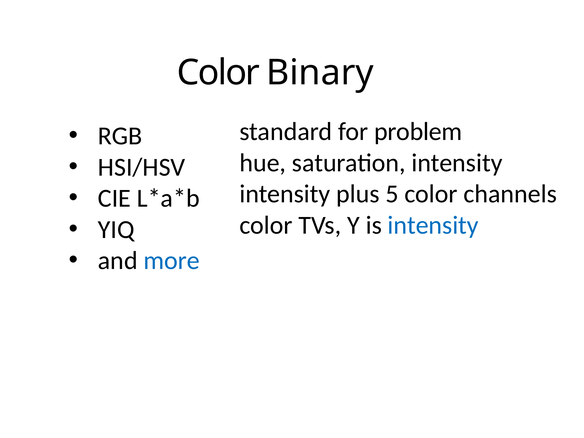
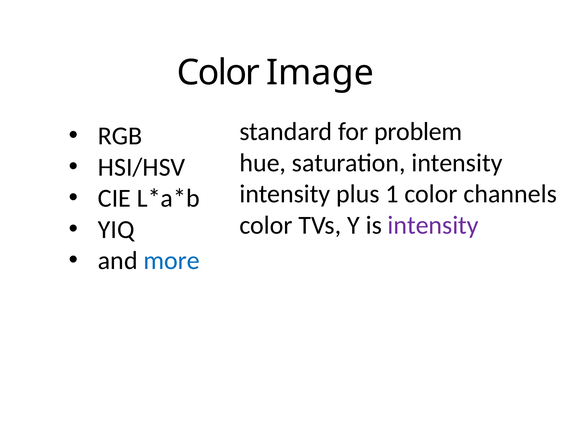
Binary: Binary -> Image
5: 5 -> 1
intensity at (433, 225) colour: blue -> purple
